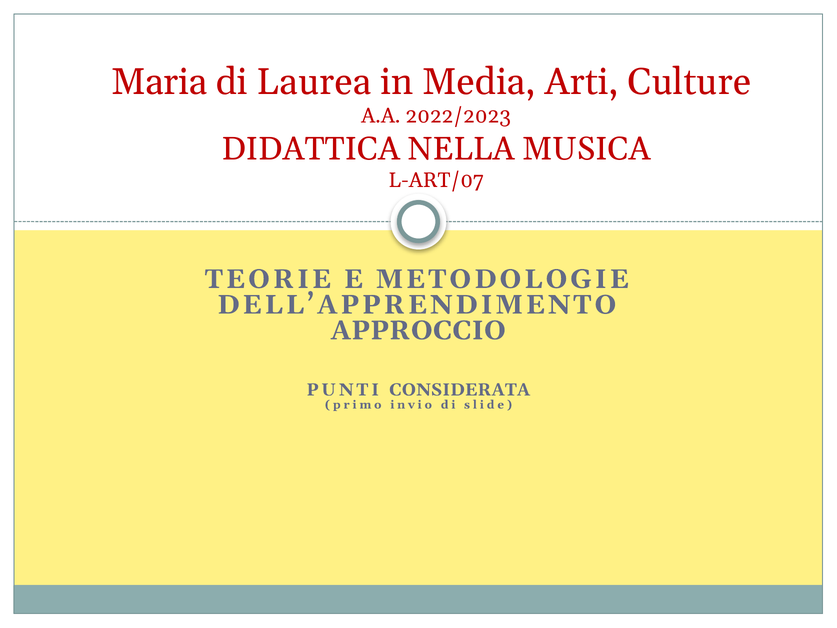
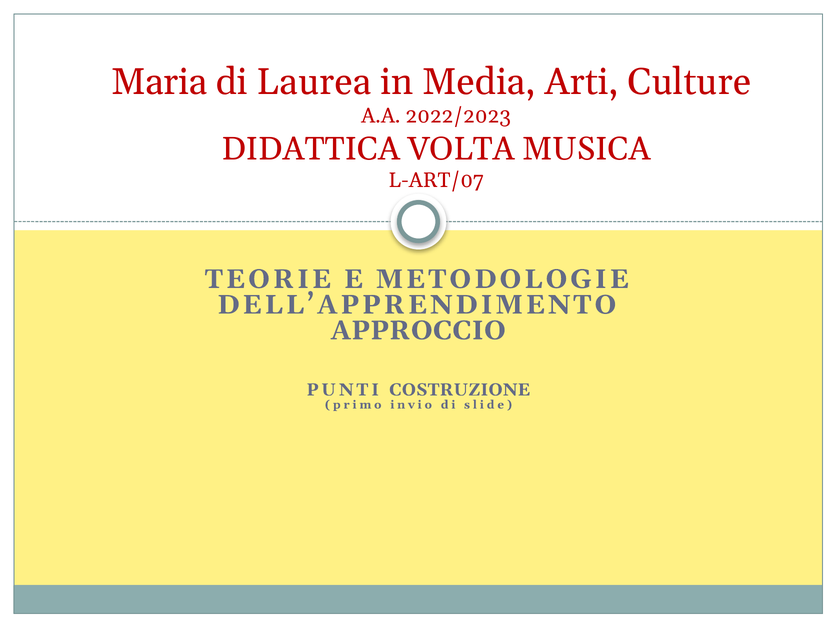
NELLA: NELLA -> VOLTA
CONSIDERATA: CONSIDERATA -> COSTRUZIONE
